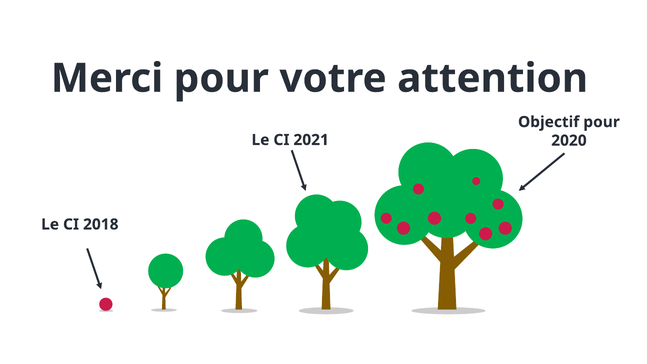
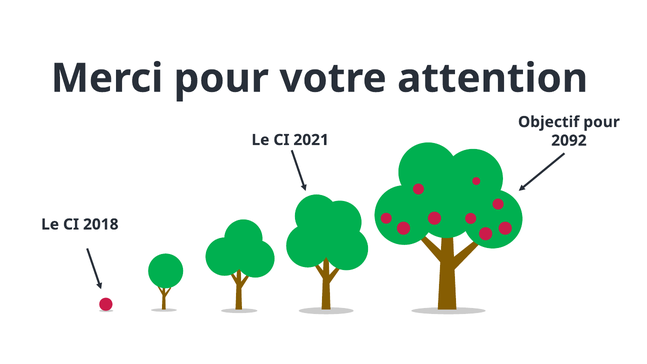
2020: 2020 -> 2092
